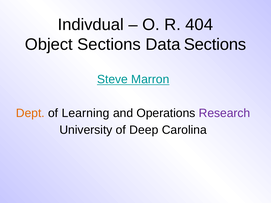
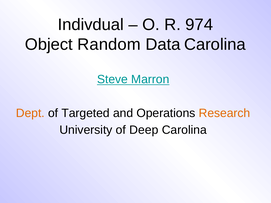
404: 404 -> 974
Object Sections: Sections -> Random
Data Sections: Sections -> Carolina
Learning: Learning -> Targeted
Research colour: purple -> orange
